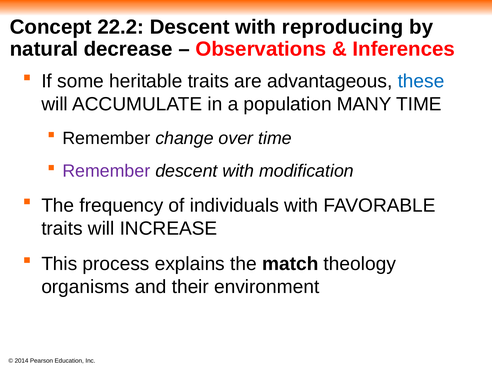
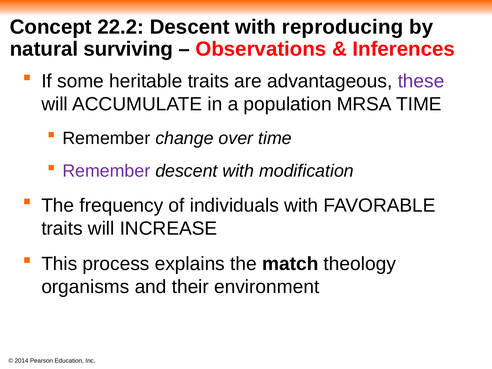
decrease: decrease -> surviving
these colour: blue -> purple
MANY: MANY -> MRSA
